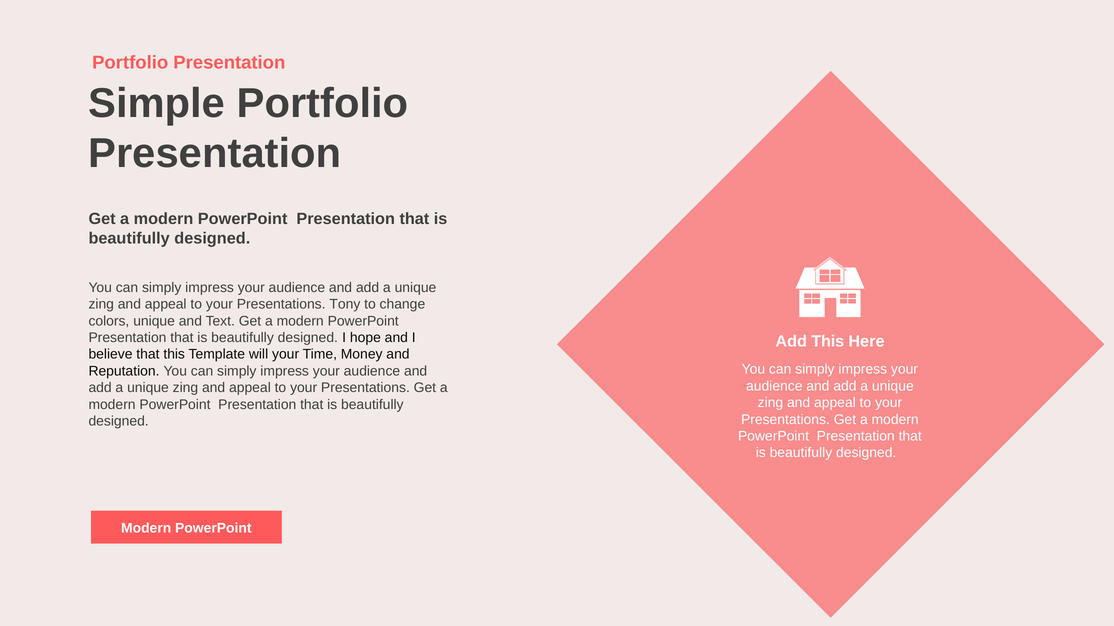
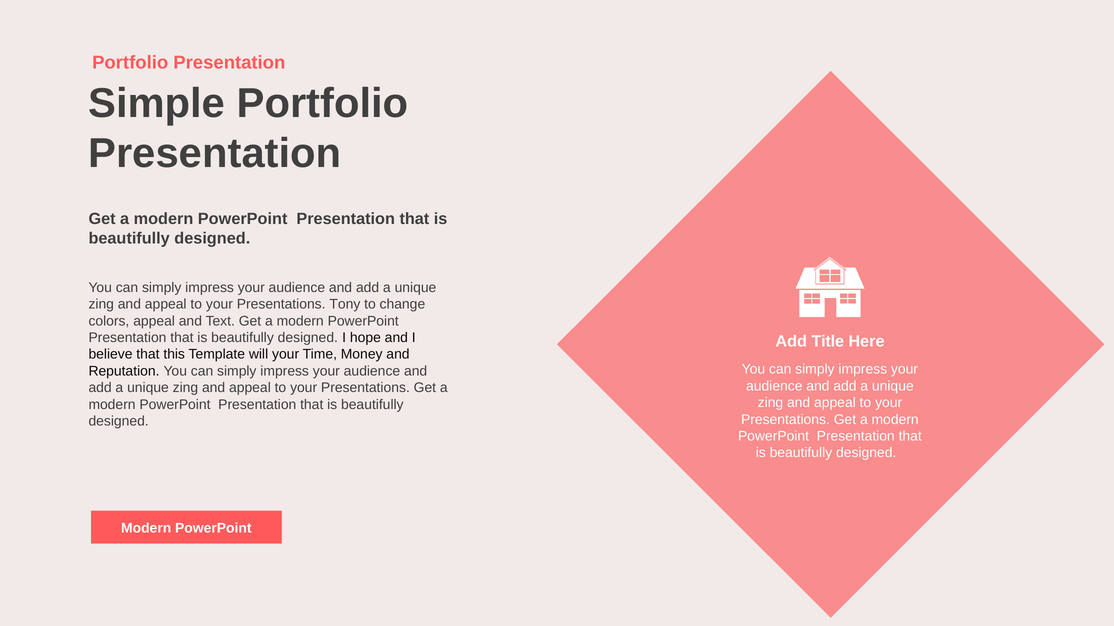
colors unique: unique -> appeal
Add This: This -> Title
